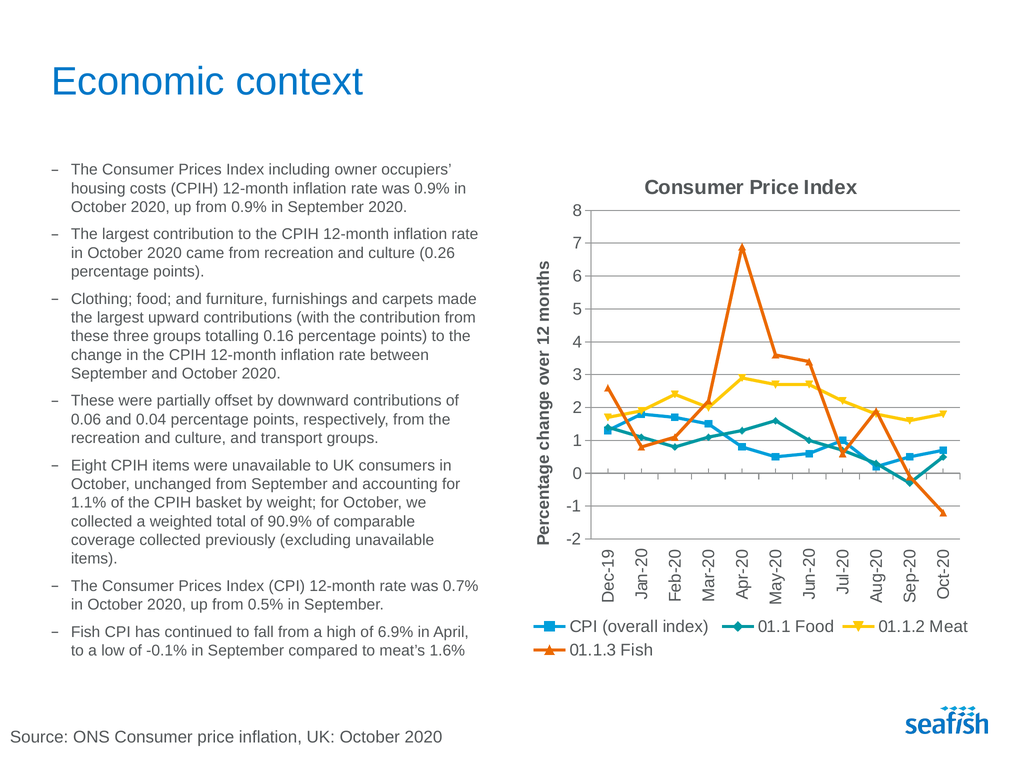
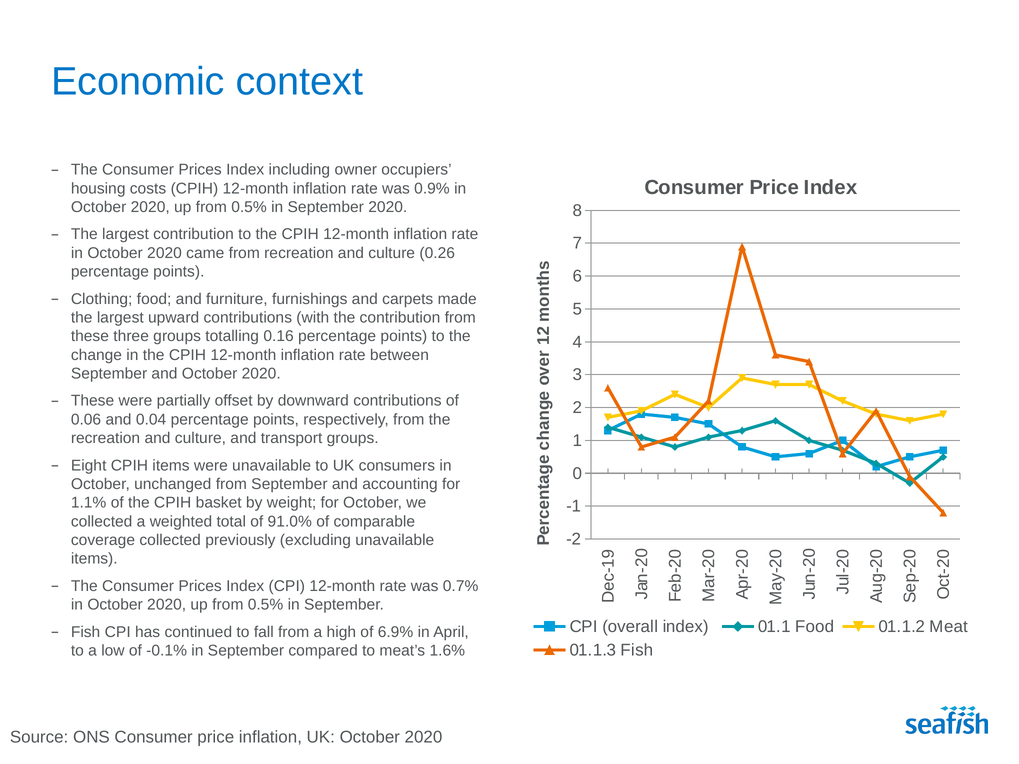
0.9% at (249, 207): 0.9% -> 0.5%
90.9%: 90.9% -> 91.0%
